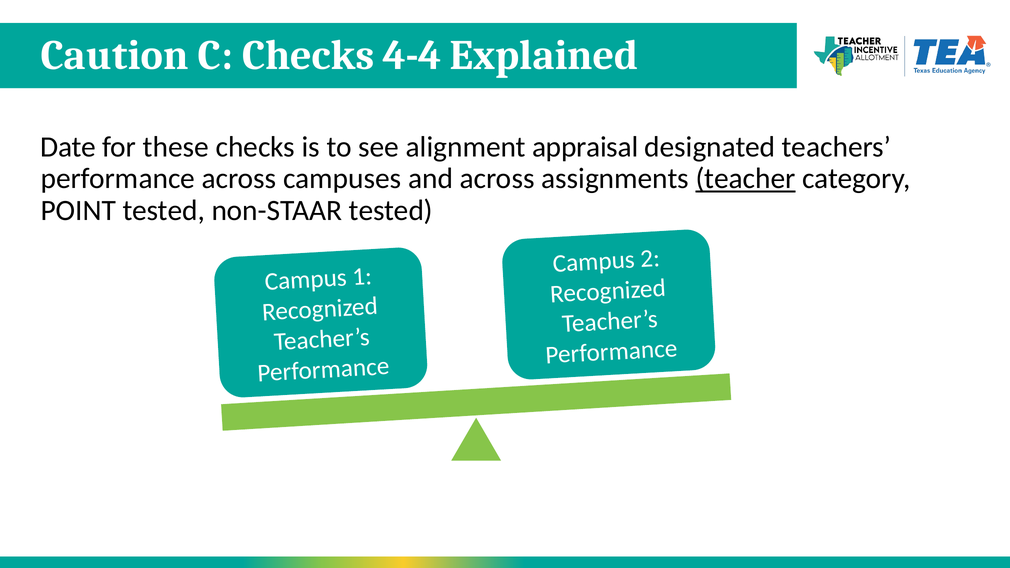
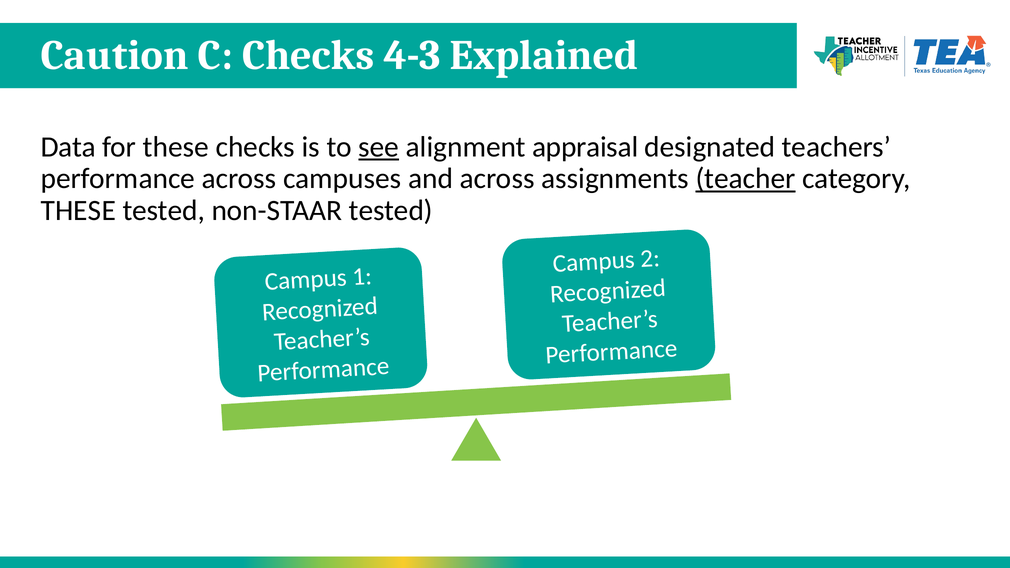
4-4: 4-4 -> 4-3
Date: Date -> Data
see underline: none -> present
POINT at (78, 211): POINT -> THESE
